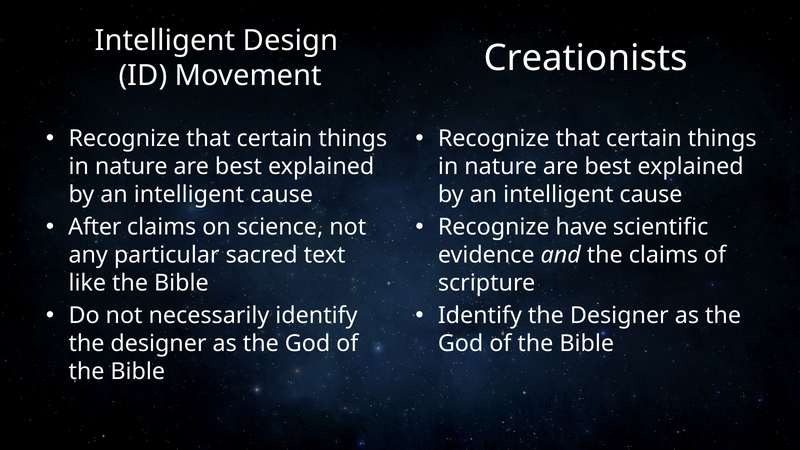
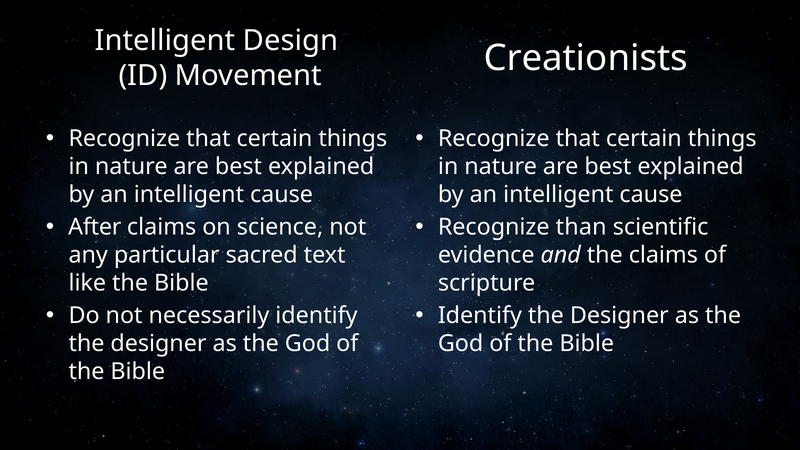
have: have -> than
